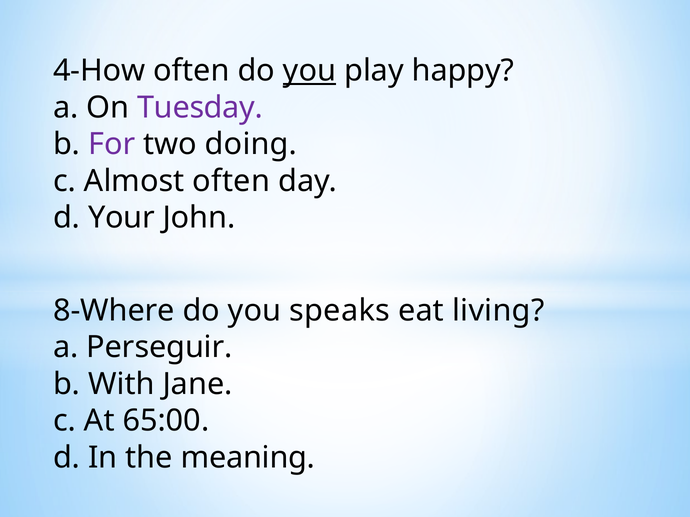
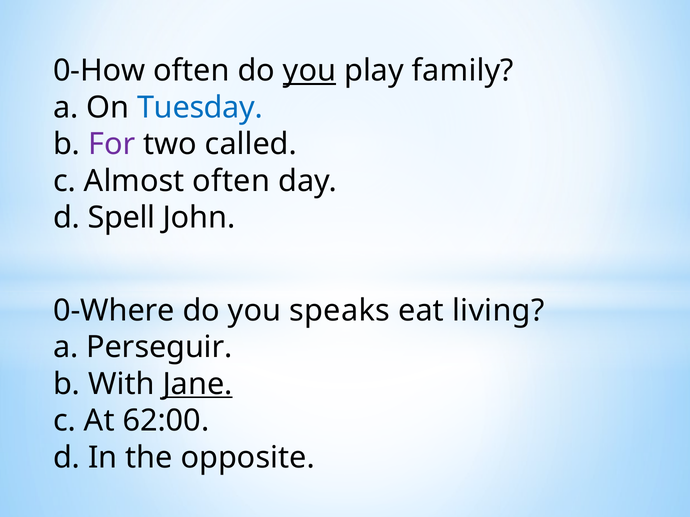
4-How: 4-How -> 0-How
happy: happy -> family
Tuesday colour: purple -> blue
doing: doing -> called
Your: Your -> Spell
8-Where: 8-Where -> 0-Where
Jane underline: none -> present
65:00: 65:00 -> 62:00
meaning: meaning -> opposite
